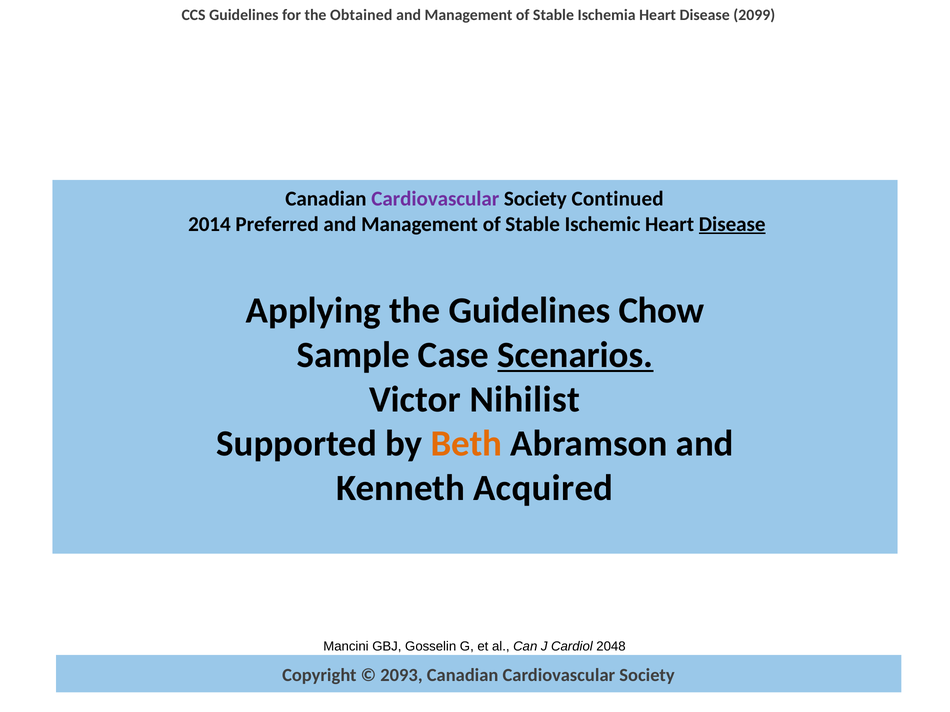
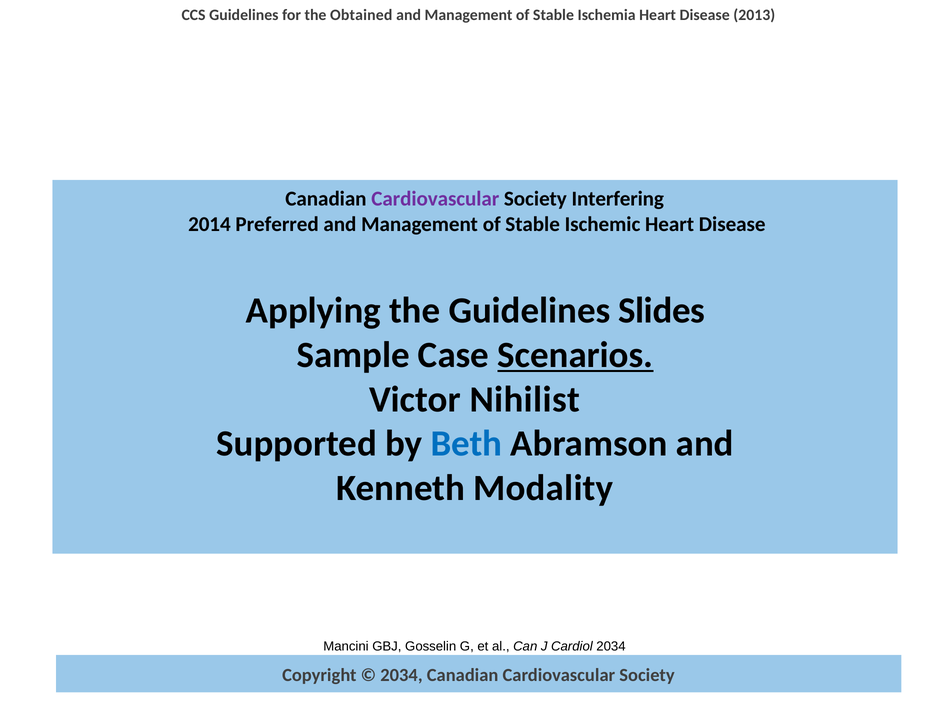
2099: 2099 -> 2013
Continued: Continued -> Interfering
Disease at (732, 224) underline: present -> none
Chow: Chow -> Slides
Beth colour: orange -> blue
Acquired: Acquired -> Modality
2048 at (611, 647): 2048 -> 2034
2093 at (401, 675): 2093 -> 2034
